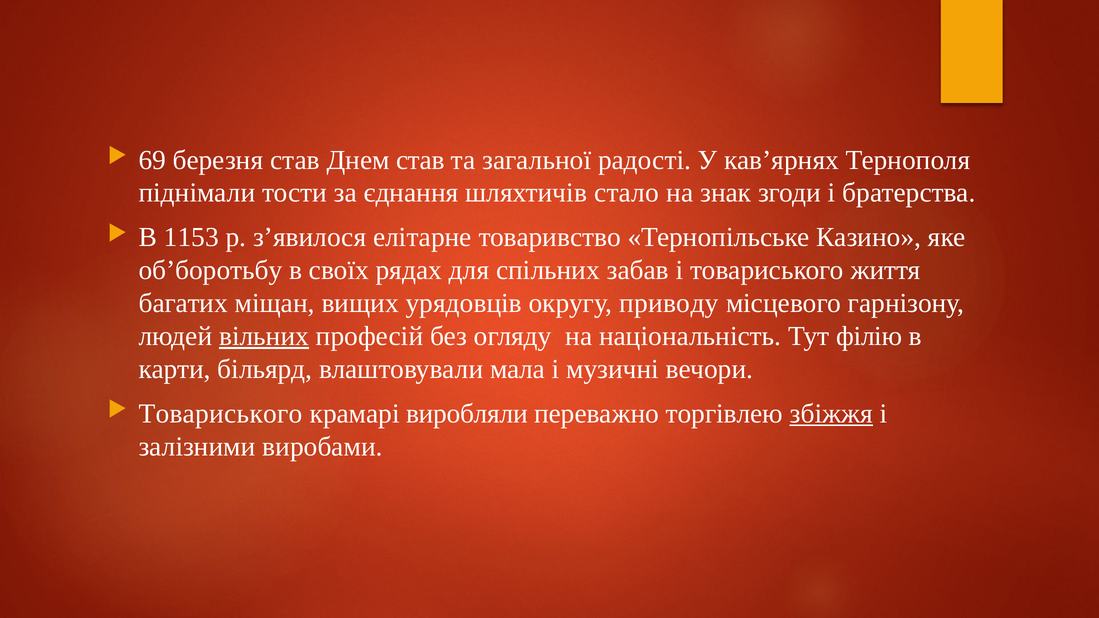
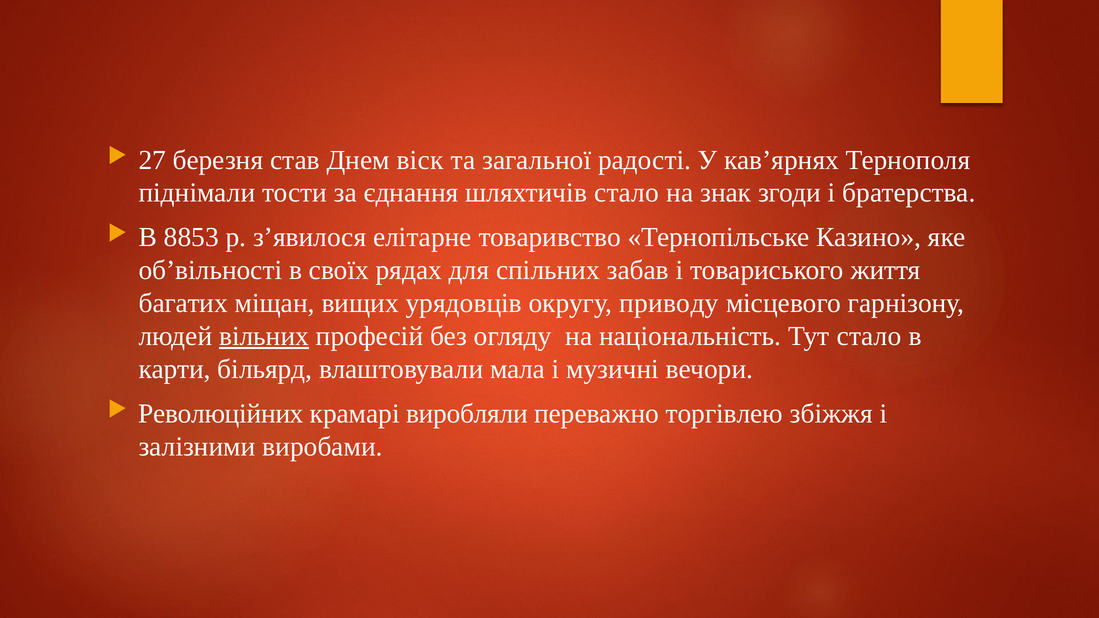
69: 69 -> 27
Днем став: став -> віск
1153: 1153 -> 8853
об’боротьбу: об’боротьбу -> об’вільності
Тут філію: філію -> стало
Товариського at (221, 414): Товариського -> Революційних
збіжжя underline: present -> none
